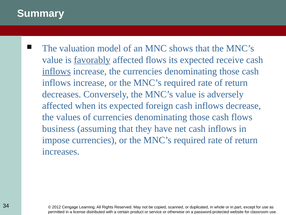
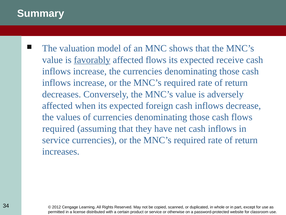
inflows at (56, 71) underline: present -> none
business at (58, 128): business -> required
impose at (56, 140): impose -> service
